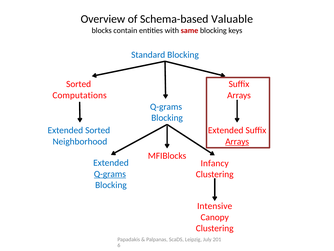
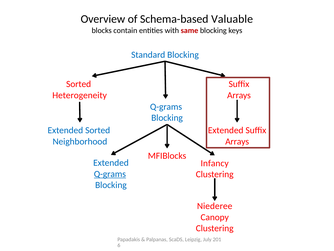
Computations: Computations -> Heterogeneity
Arrays at (237, 141) underline: present -> none
Intensive: Intensive -> Niederee
